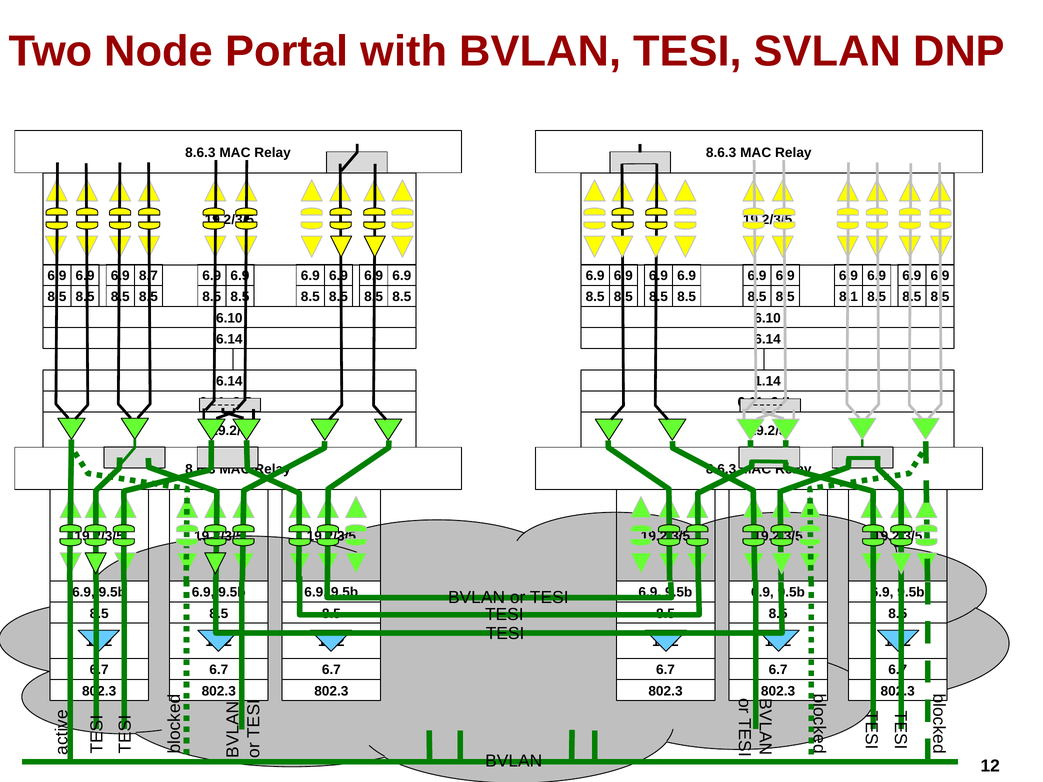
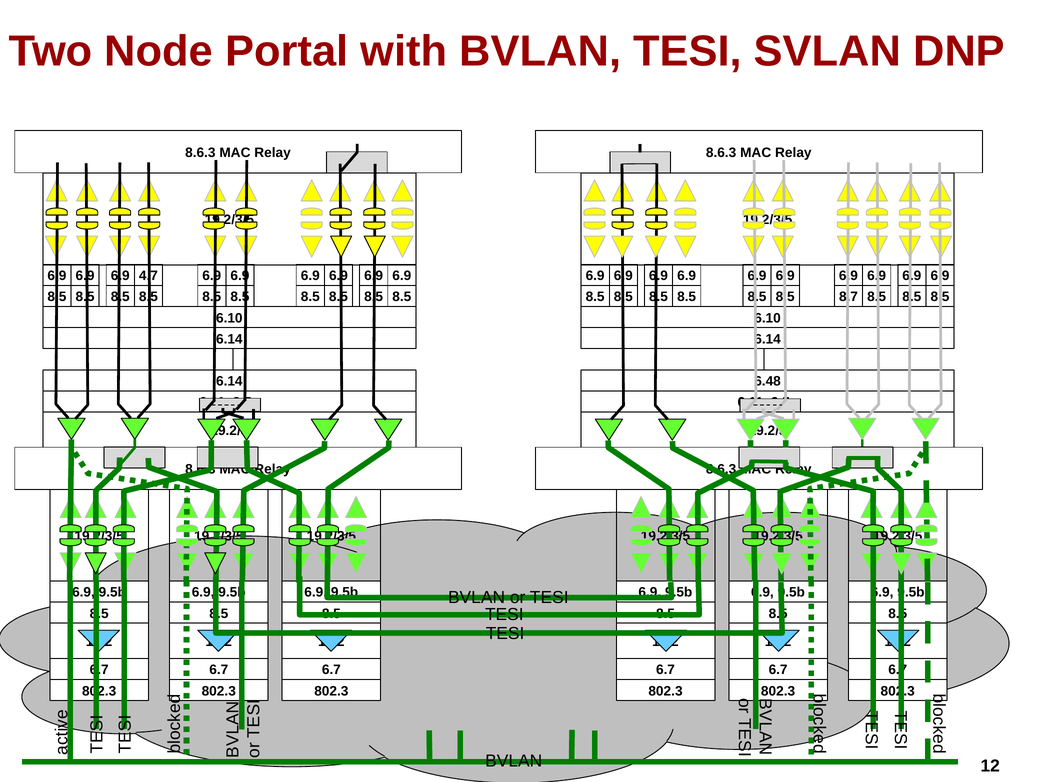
8.7: 8.7 -> 4.7
8.1: 8.1 -> 8.7
1.14: 1.14 -> 6.48
